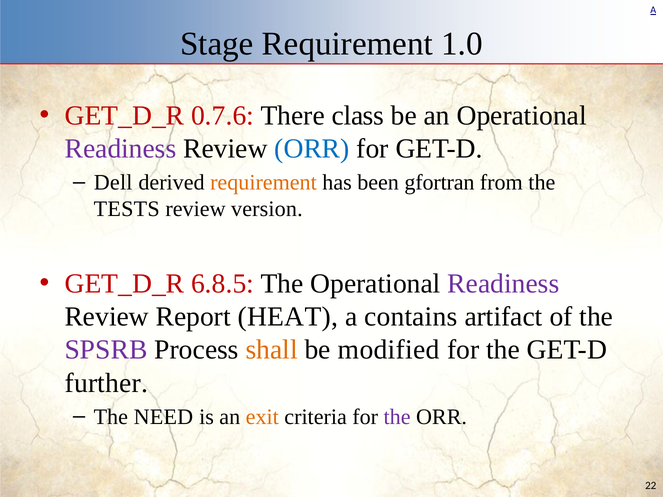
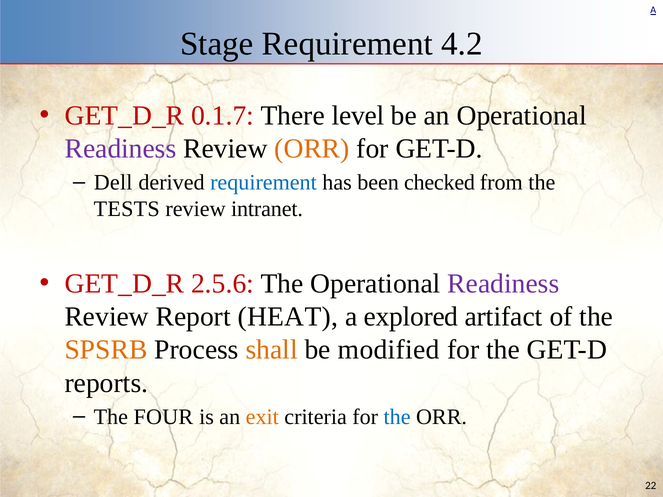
1.0: 1.0 -> 4.2
0.7.6: 0.7.6 -> 0.1.7
class: class -> level
ORR at (312, 149) colour: blue -> orange
requirement at (263, 183) colour: orange -> blue
gfortran: gfortran -> checked
version: version -> intranet
6.8.5: 6.8.5 -> 2.5.6
contains: contains -> explored
SPSRB colour: purple -> orange
further: further -> reports
NEED: NEED -> FOUR
the at (397, 417) colour: purple -> blue
